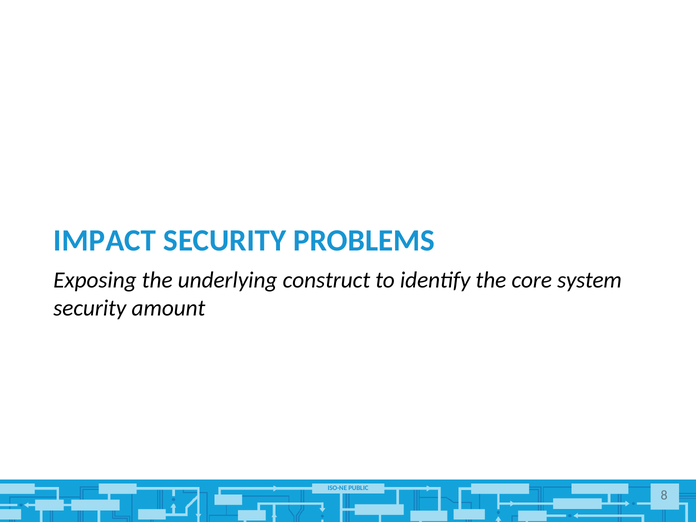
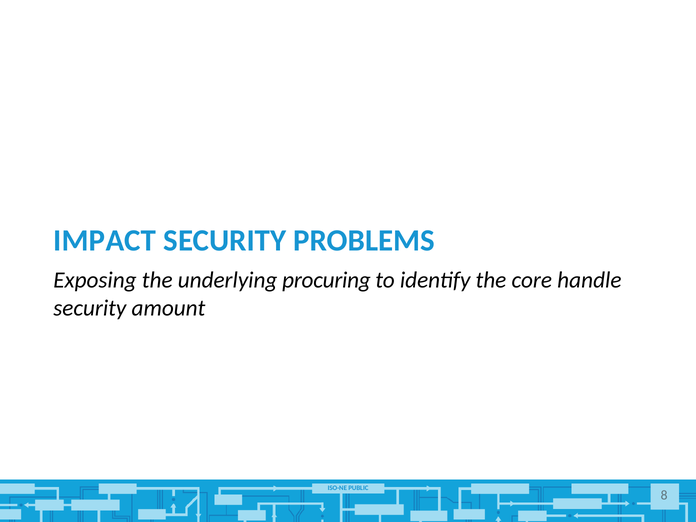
construct: construct -> procuring
system: system -> handle
